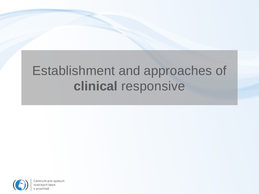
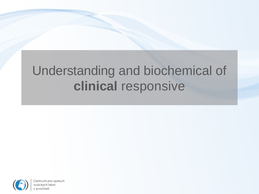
Establishment: Establishment -> Understanding
approaches: approaches -> biochemical
